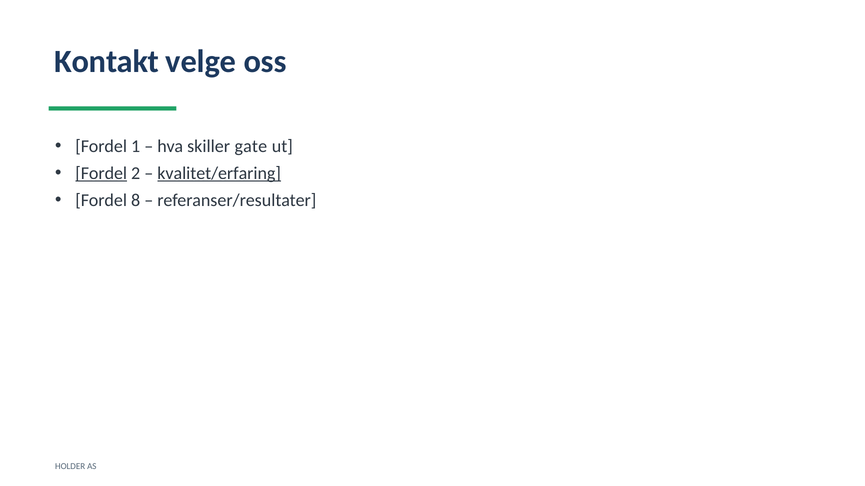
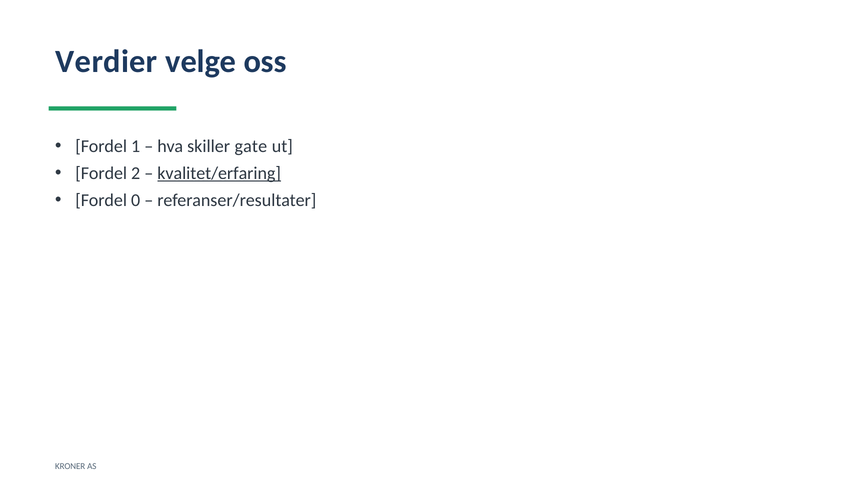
Kontakt: Kontakt -> Verdier
Fordel at (101, 174) underline: present -> none
8: 8 -> 0
HOLDER: HOLDER -> KRONER
